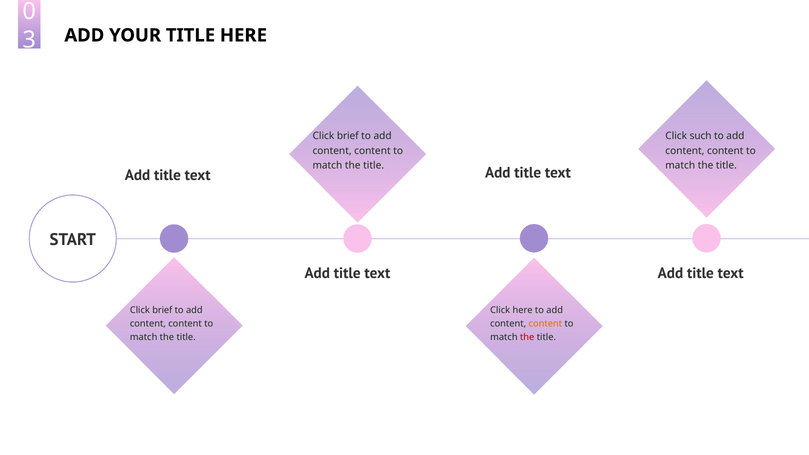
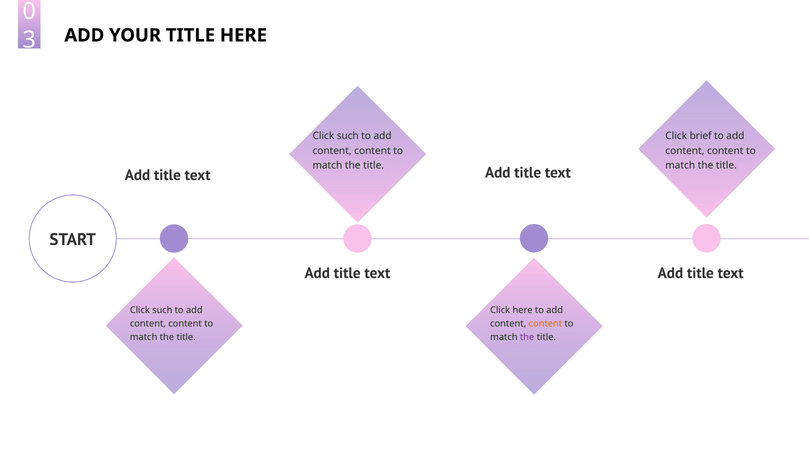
brief at (348, 136): brief -> such
such: such -> brief
brief at (162, 310): brief -> such
the at (527, 337) colour: red -> purple
